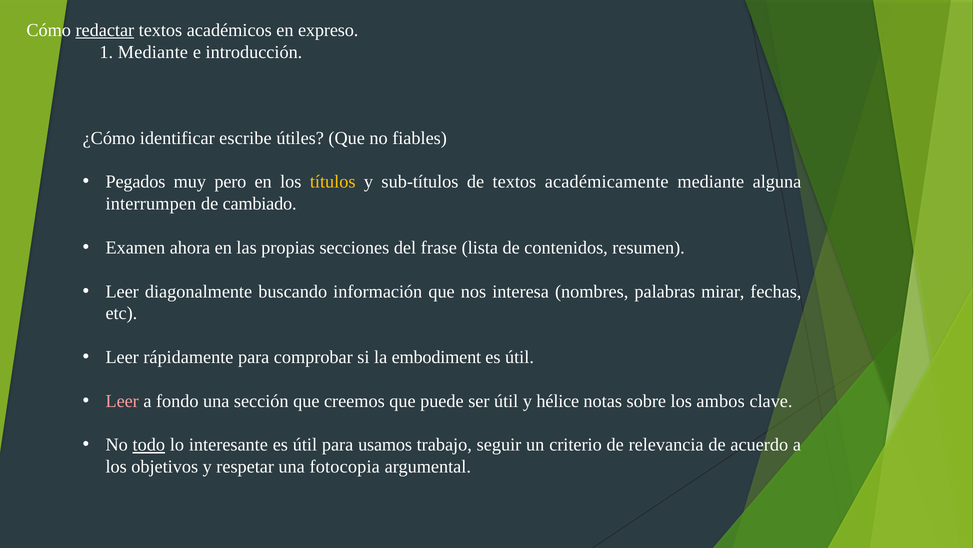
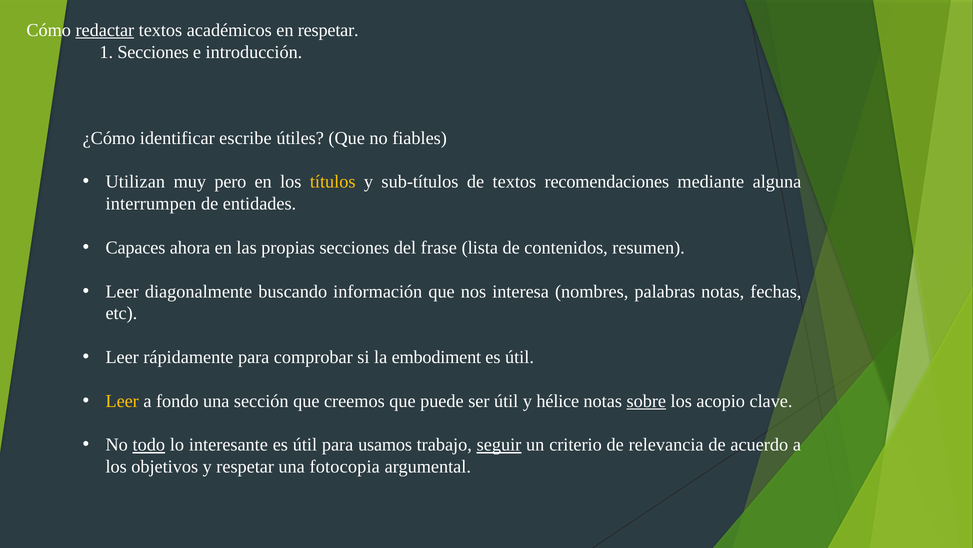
en expreso: expreso -> respetar
1 Mediante: Mediante -> Secciones
Pegados: Pegados -> Utilizan
académicamente: académicamente -> recomendaciones
cambiado: cambiado -> entidades
Examen: Examen -> Capaces
palabras mirar: mirar -> notas
Leer at (122, 401) colour: pink -> yellow
sobre underline: none -> present
ambos: ambos -> acopio
seguir underline: none -> present
